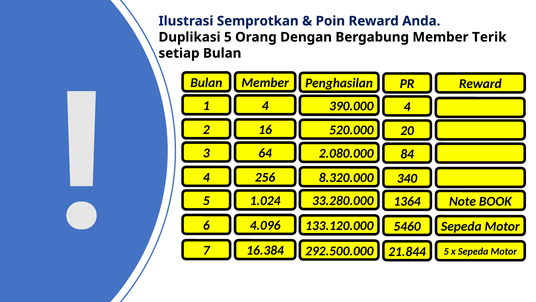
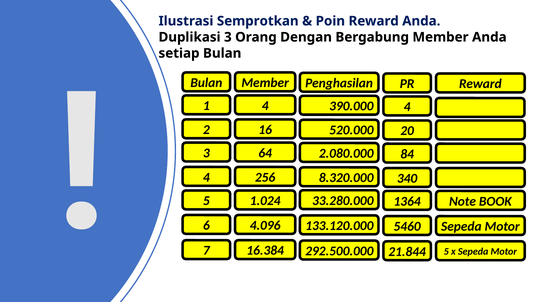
Duplikasi 5: 5 -> 3
Member Terik: Terik -> Anda
